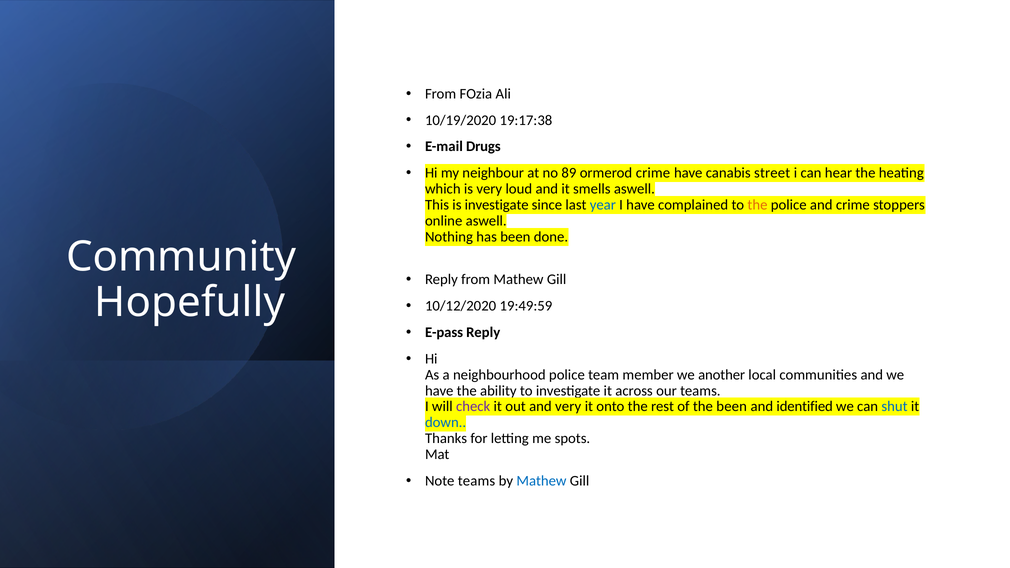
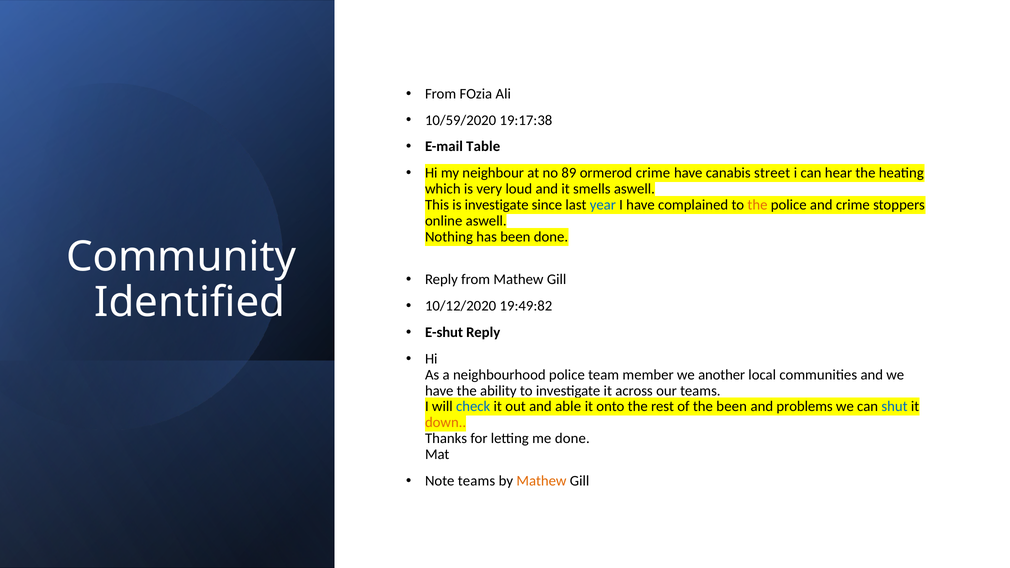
10/19/2020: 10/19/2020 -> 10/59/2020
Drugs: Drugs -> Table
Hopefully: Hopefully -> Identified
19:49:59: 19:49:59 -> 19:49:82
E-pass: E-pass -> E-shut
check colour: purple -> blue
and very: very -> able
identified: identified -> problems
down colour: blue -> orange
me spots: spots -> done
Mathew at (541, 481) colour: blue -> orange
